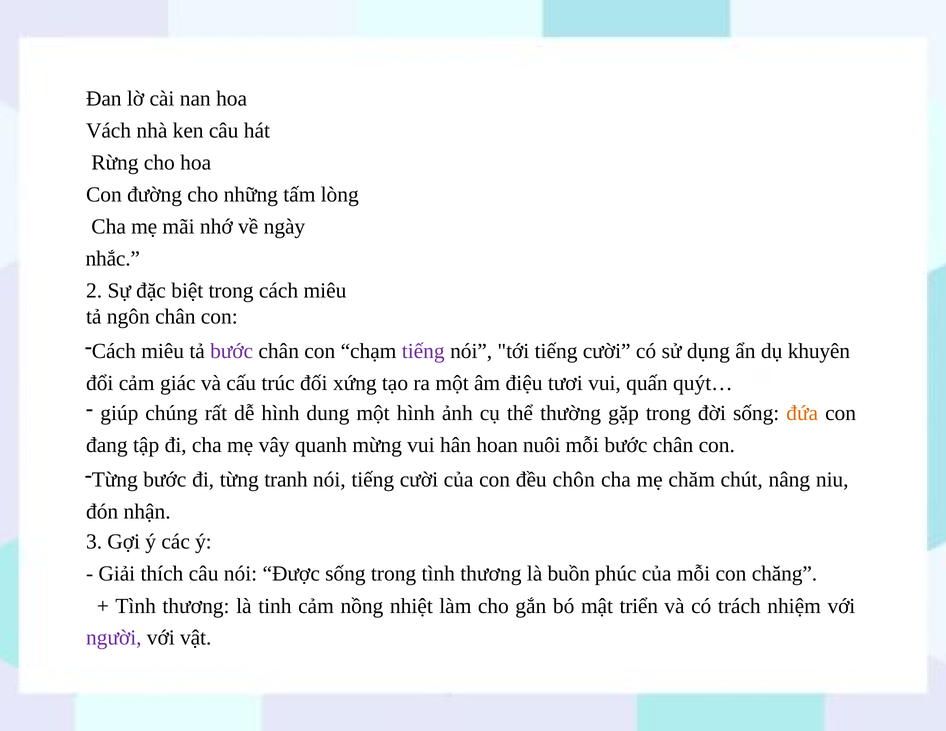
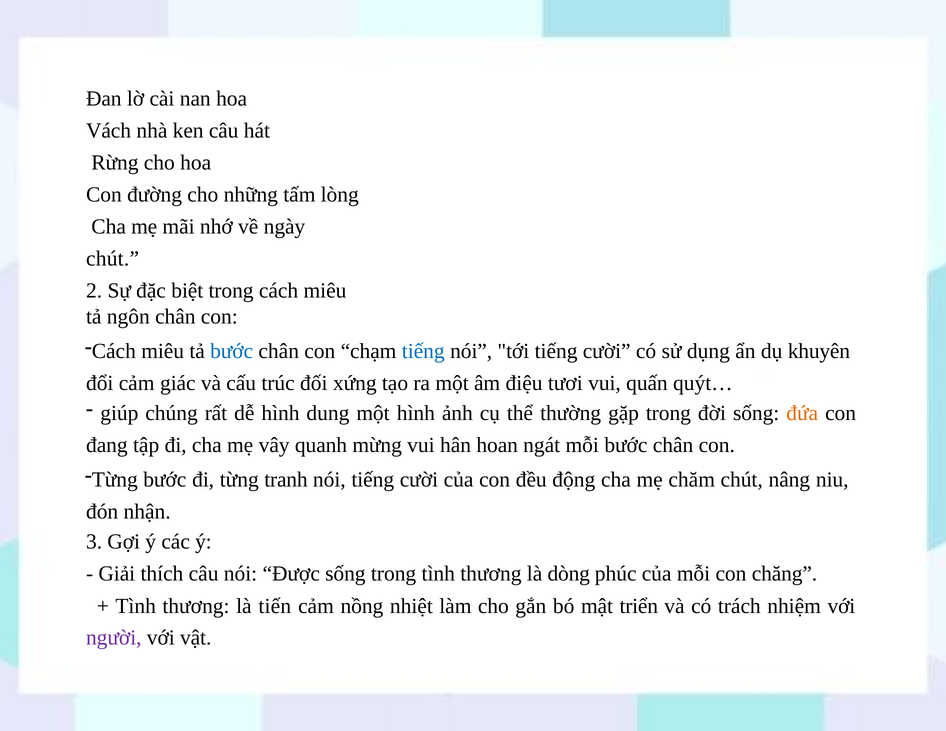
nhắc at (113, 259): nhắc -> chút
bước at (232, 351) colour: purple -> blue
tiếng at (423, 351) colour: purple -> blue
nuôi: nuôi -> ngát
chôn: chôn -> động
buồn: buồn -> dòng
tinh: tinh -> tiến
